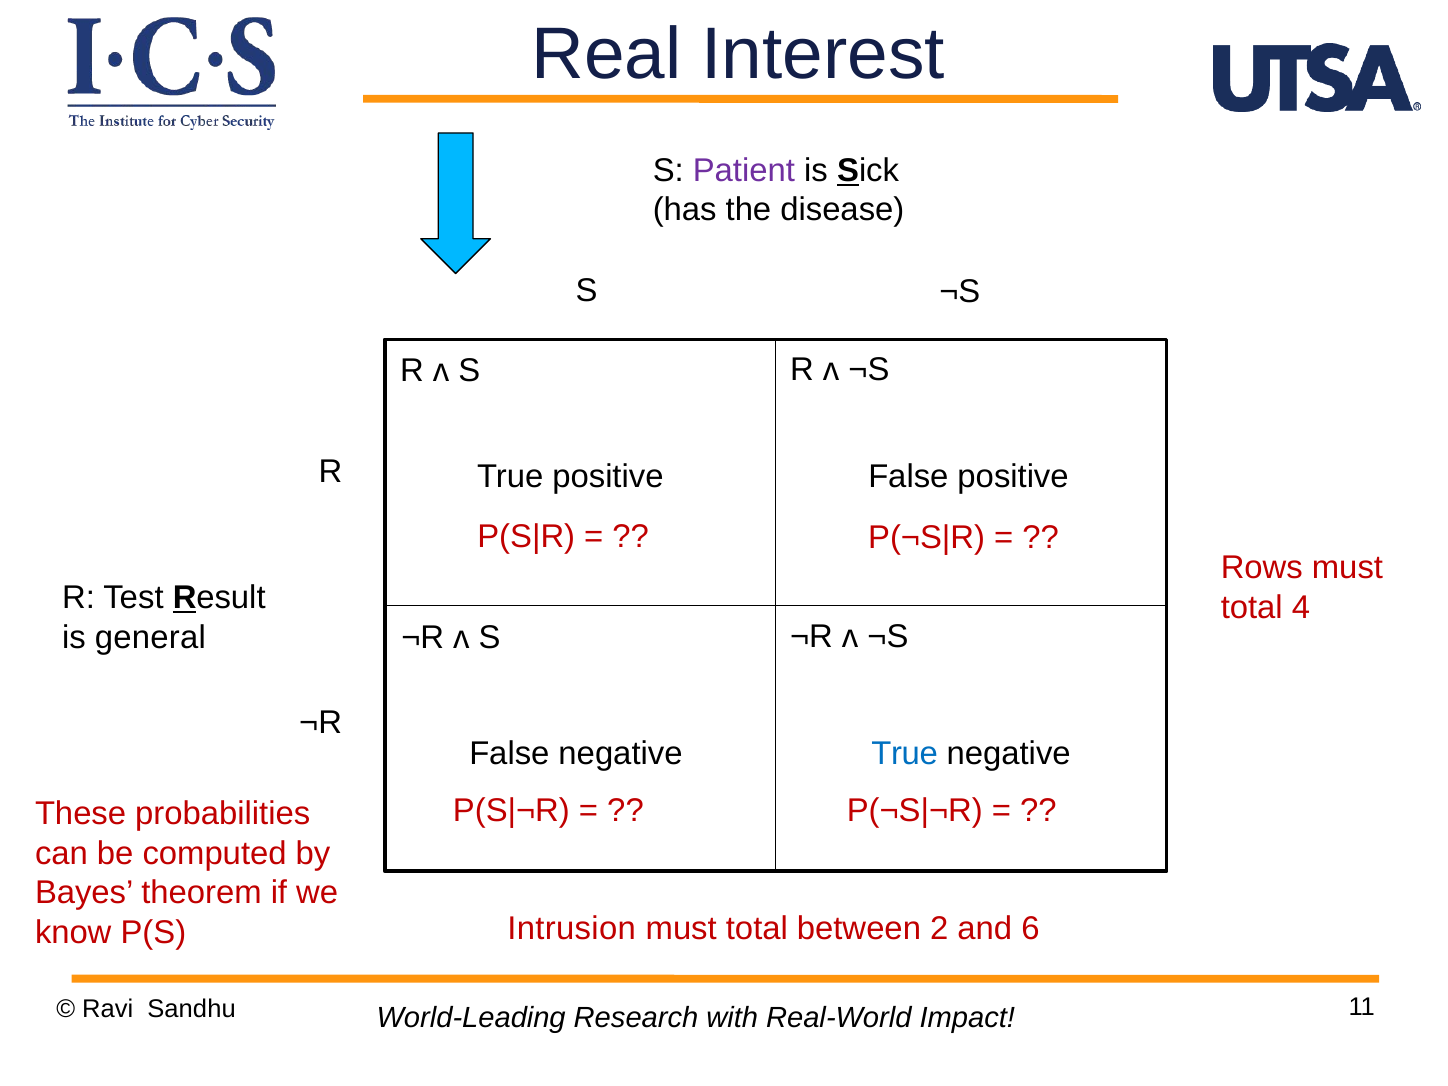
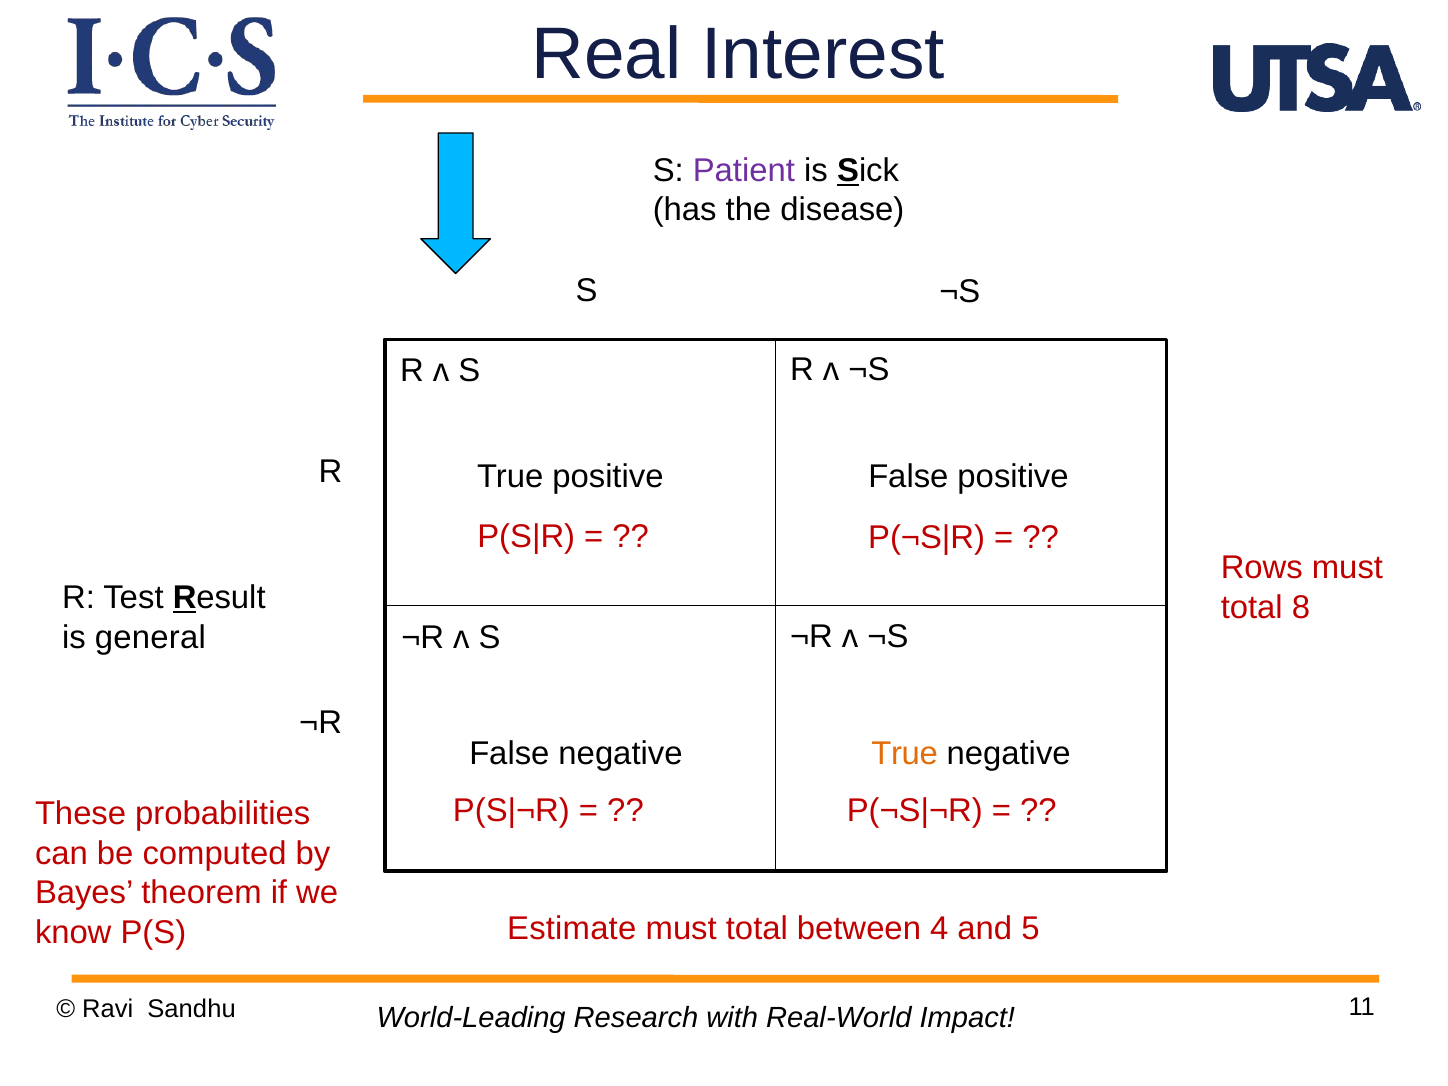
4: 4 -> 8
True at (905, 753) colour: blue -> orange
Intrusion: Intrusion -> Estimate
2: 2 -> 4
6: 6 -> 5
